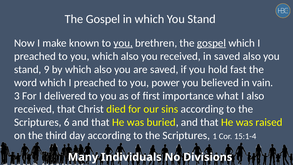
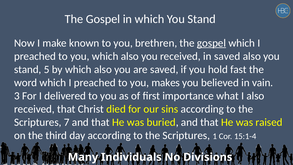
you at (123, 43) underline: present -> none
9: 9 -> 5
power: power -> makes
6: 6 -> 7
